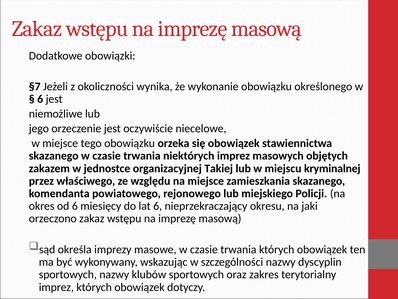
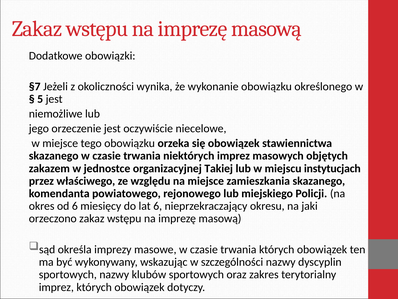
6 at (40, 99): 6 -> 5
kryminalnej: kryminalnej -> instytucjach
